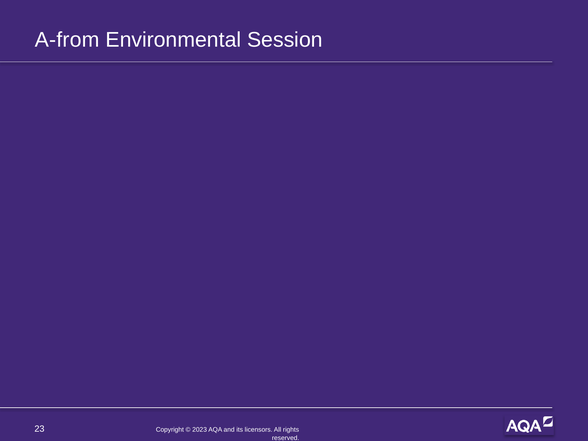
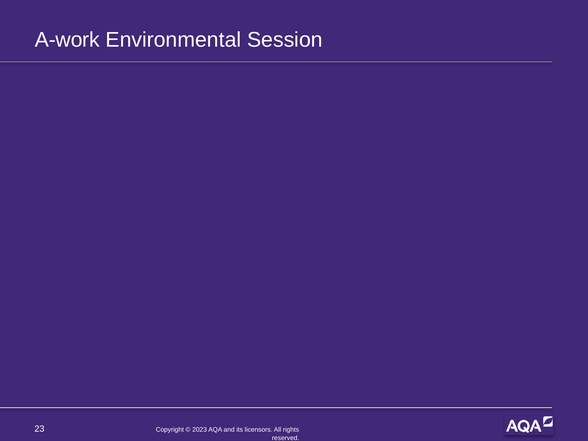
A-from: A-from -> A-work
